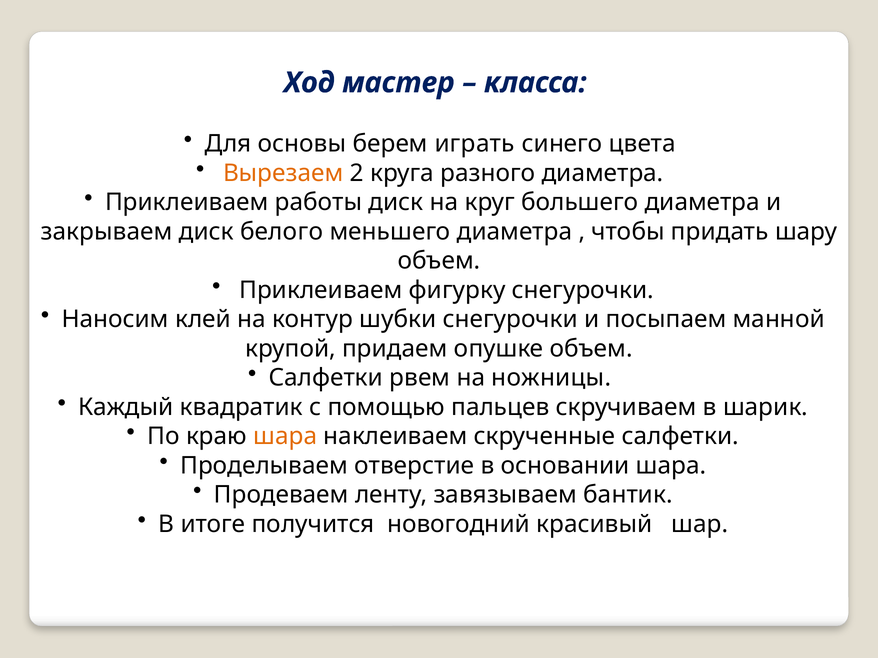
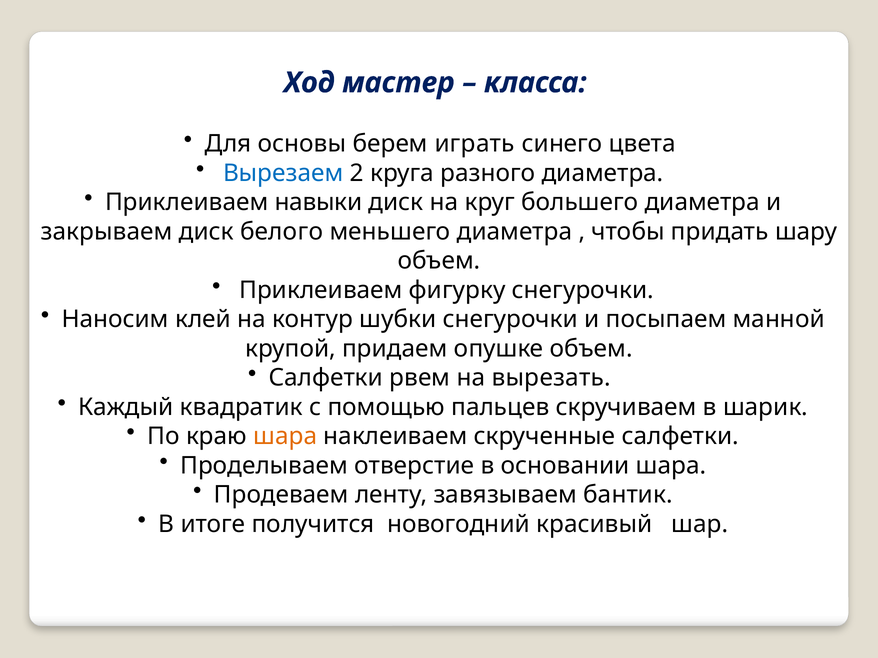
Вырезаем colour: orange -> blue
работы: работы -> навыки
ножницы: ножницы -> вырезать
